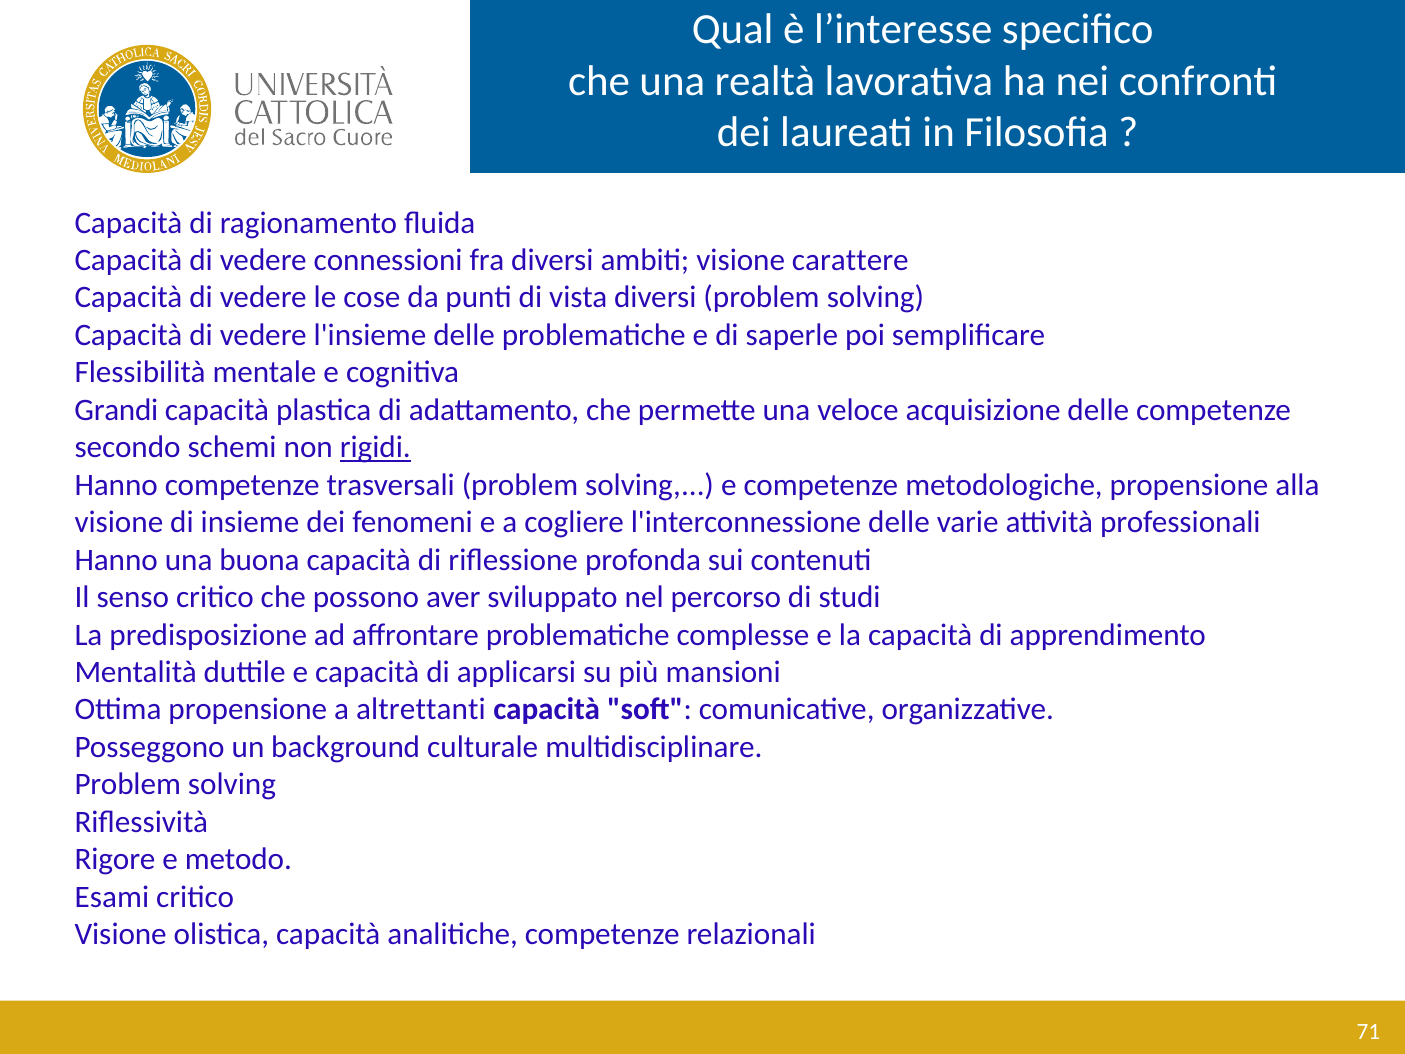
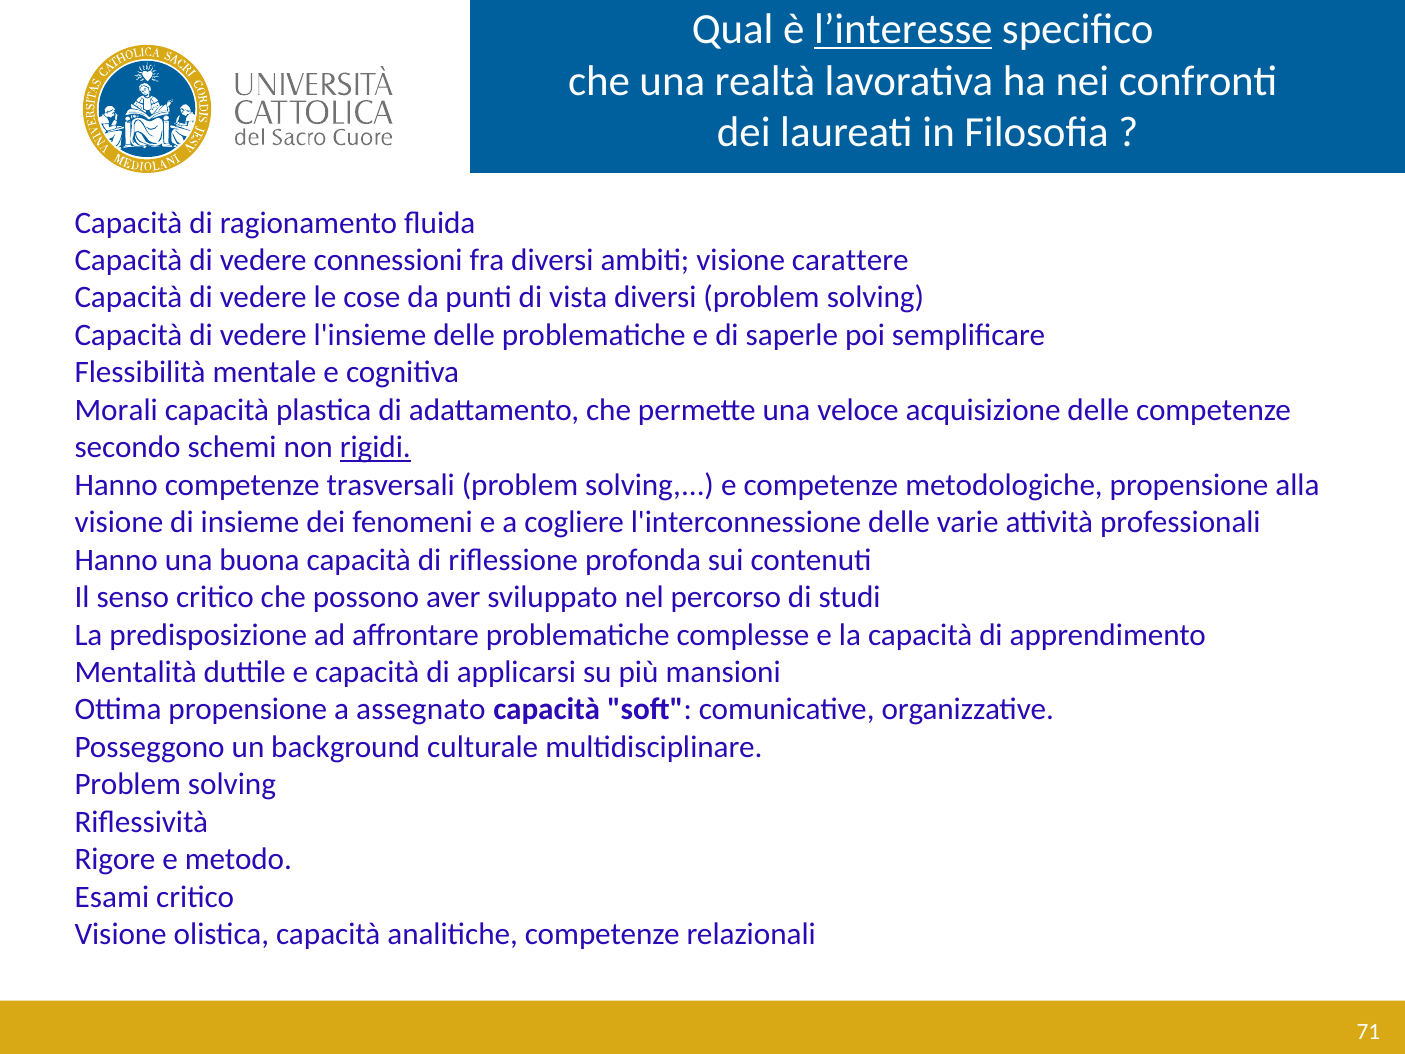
l’interesse underline: none -> present
Grandi: Grandi -> Morali
altrettanti: altrettanti -> assegnato
